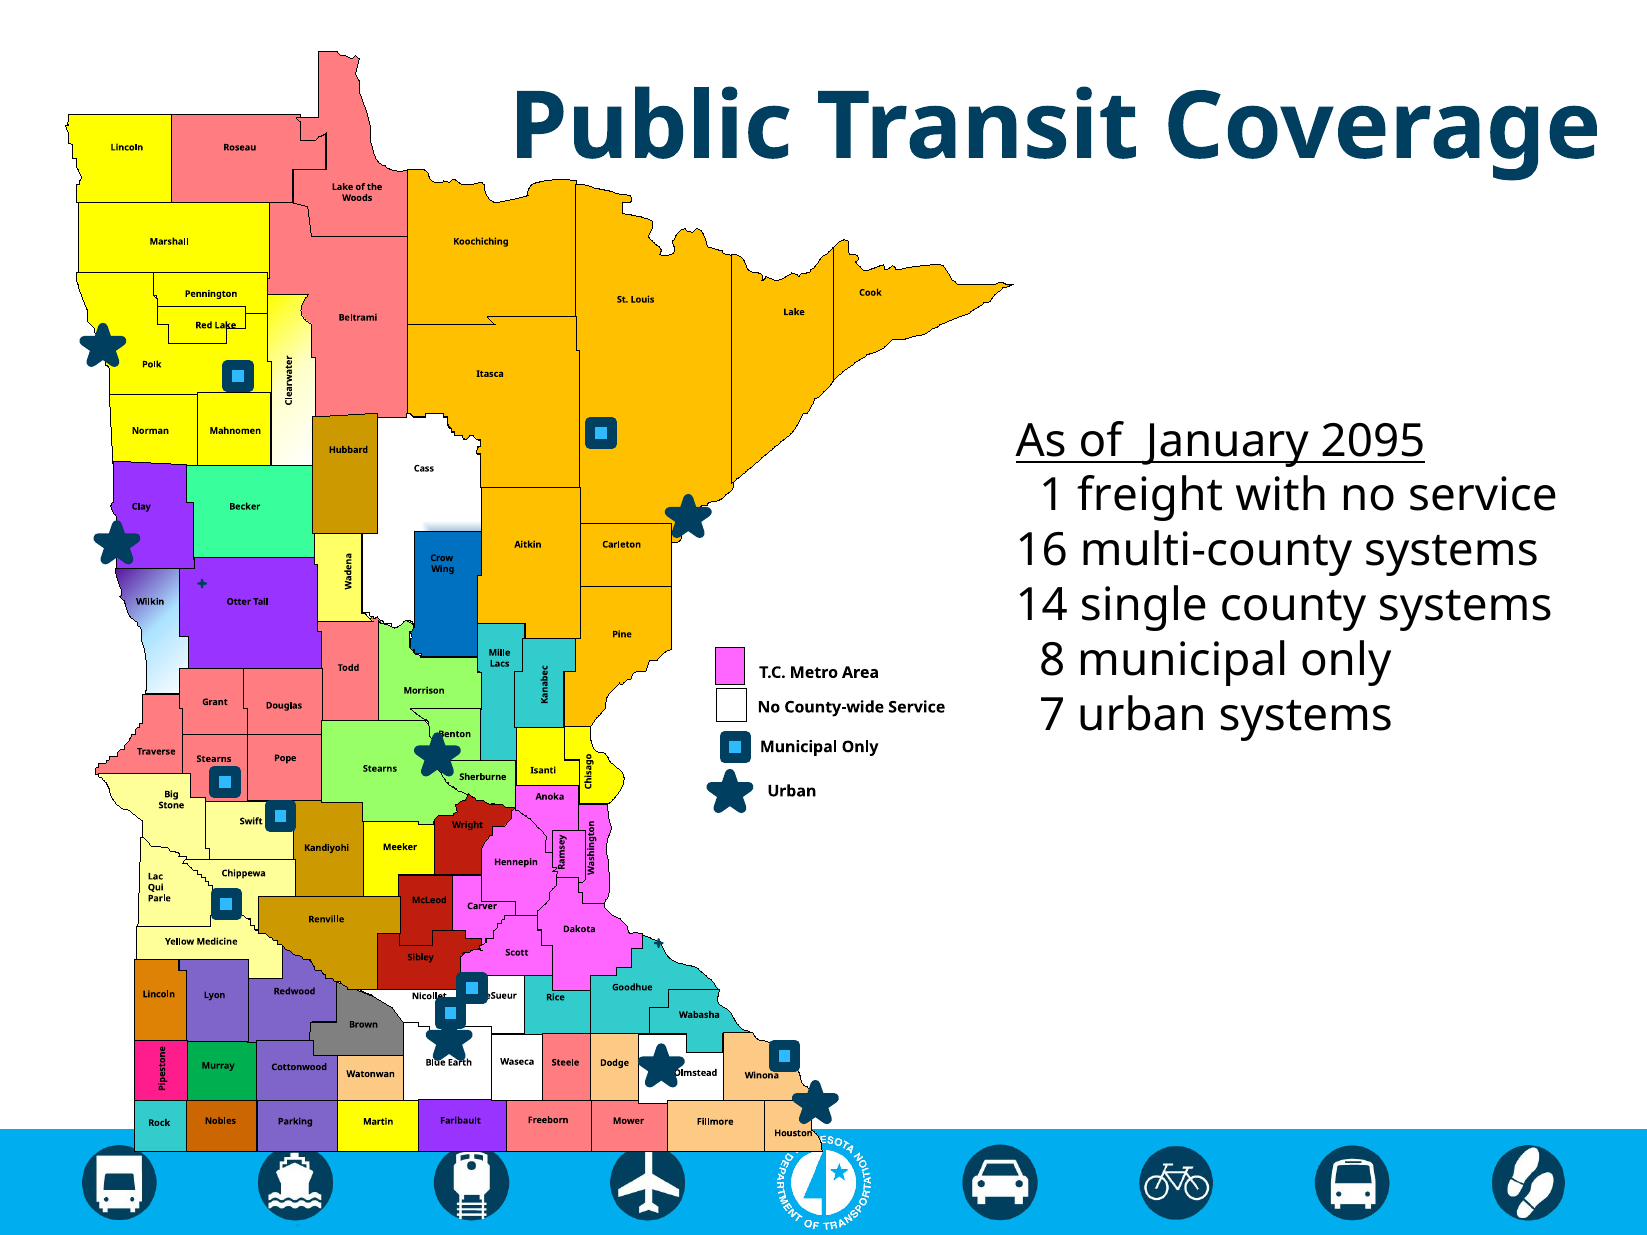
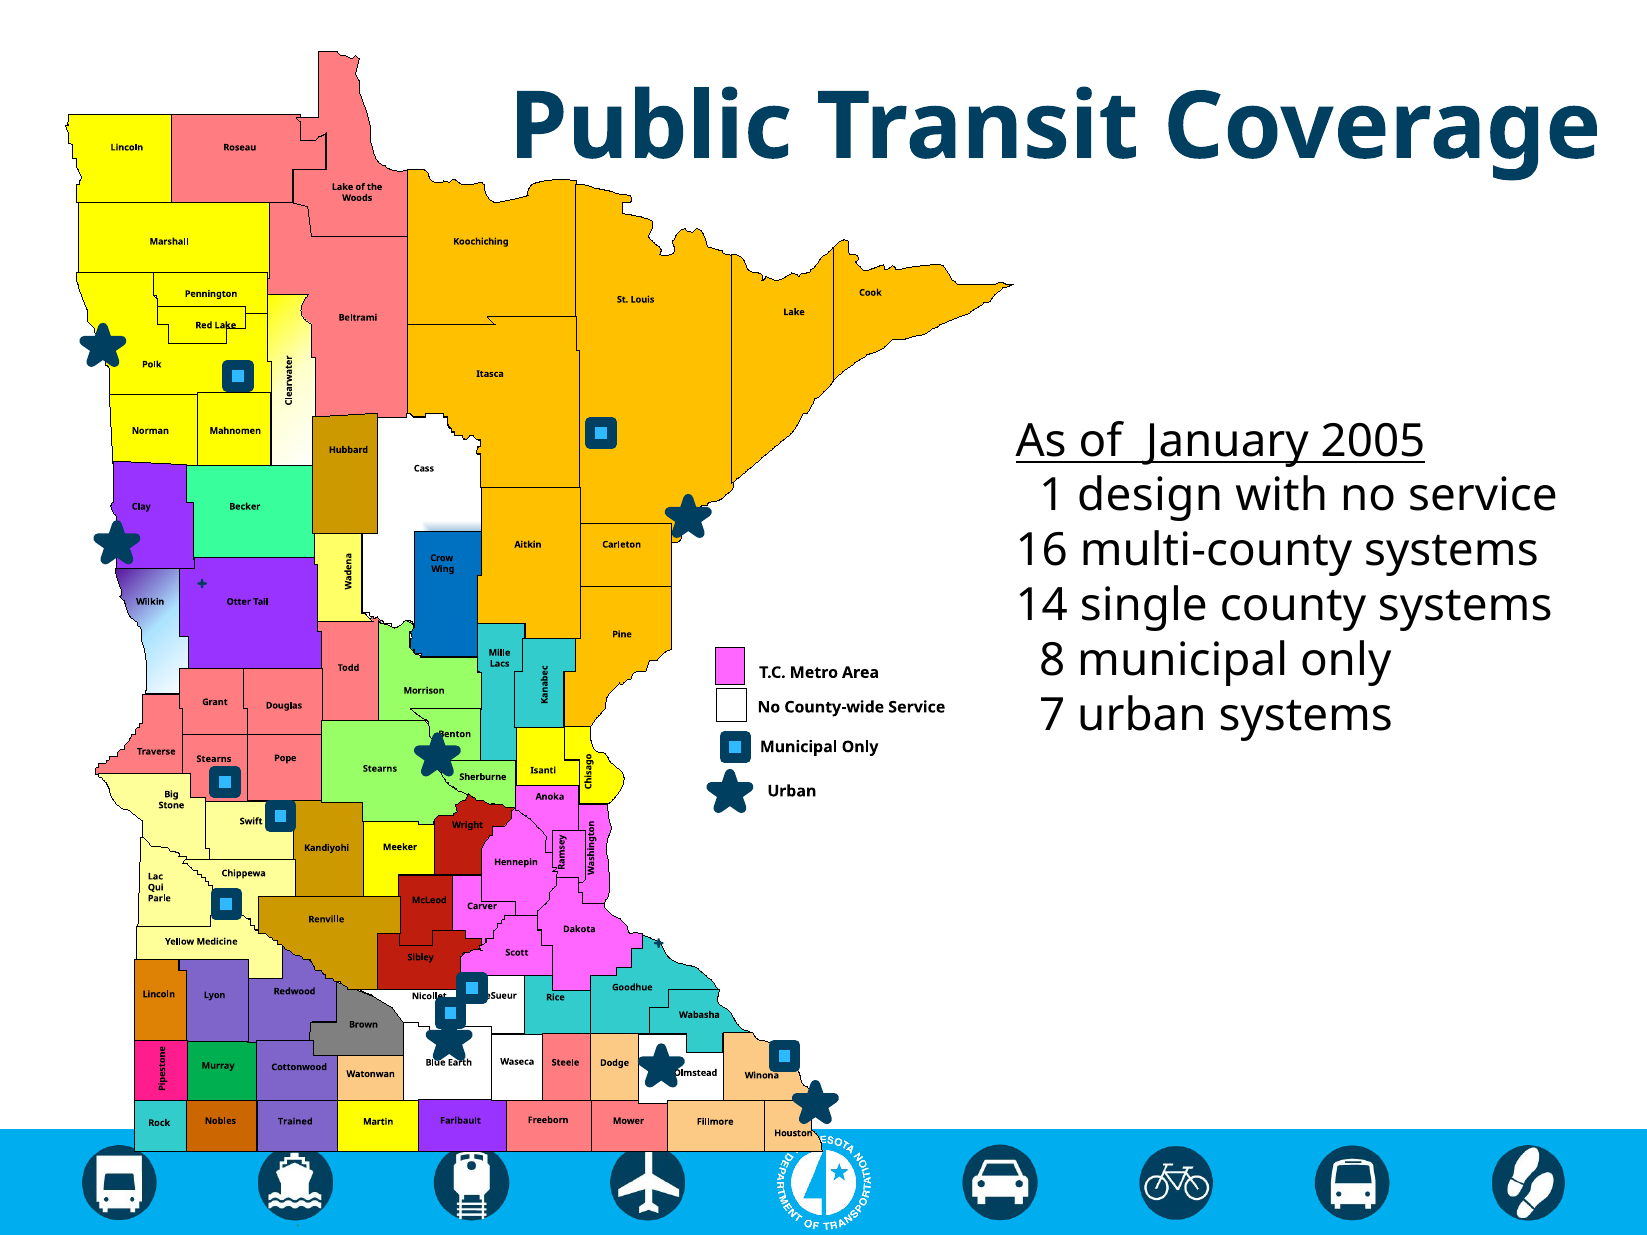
2095: 2095 -> 2005
freight: freight -> design
Parking: Parking -> Trained
